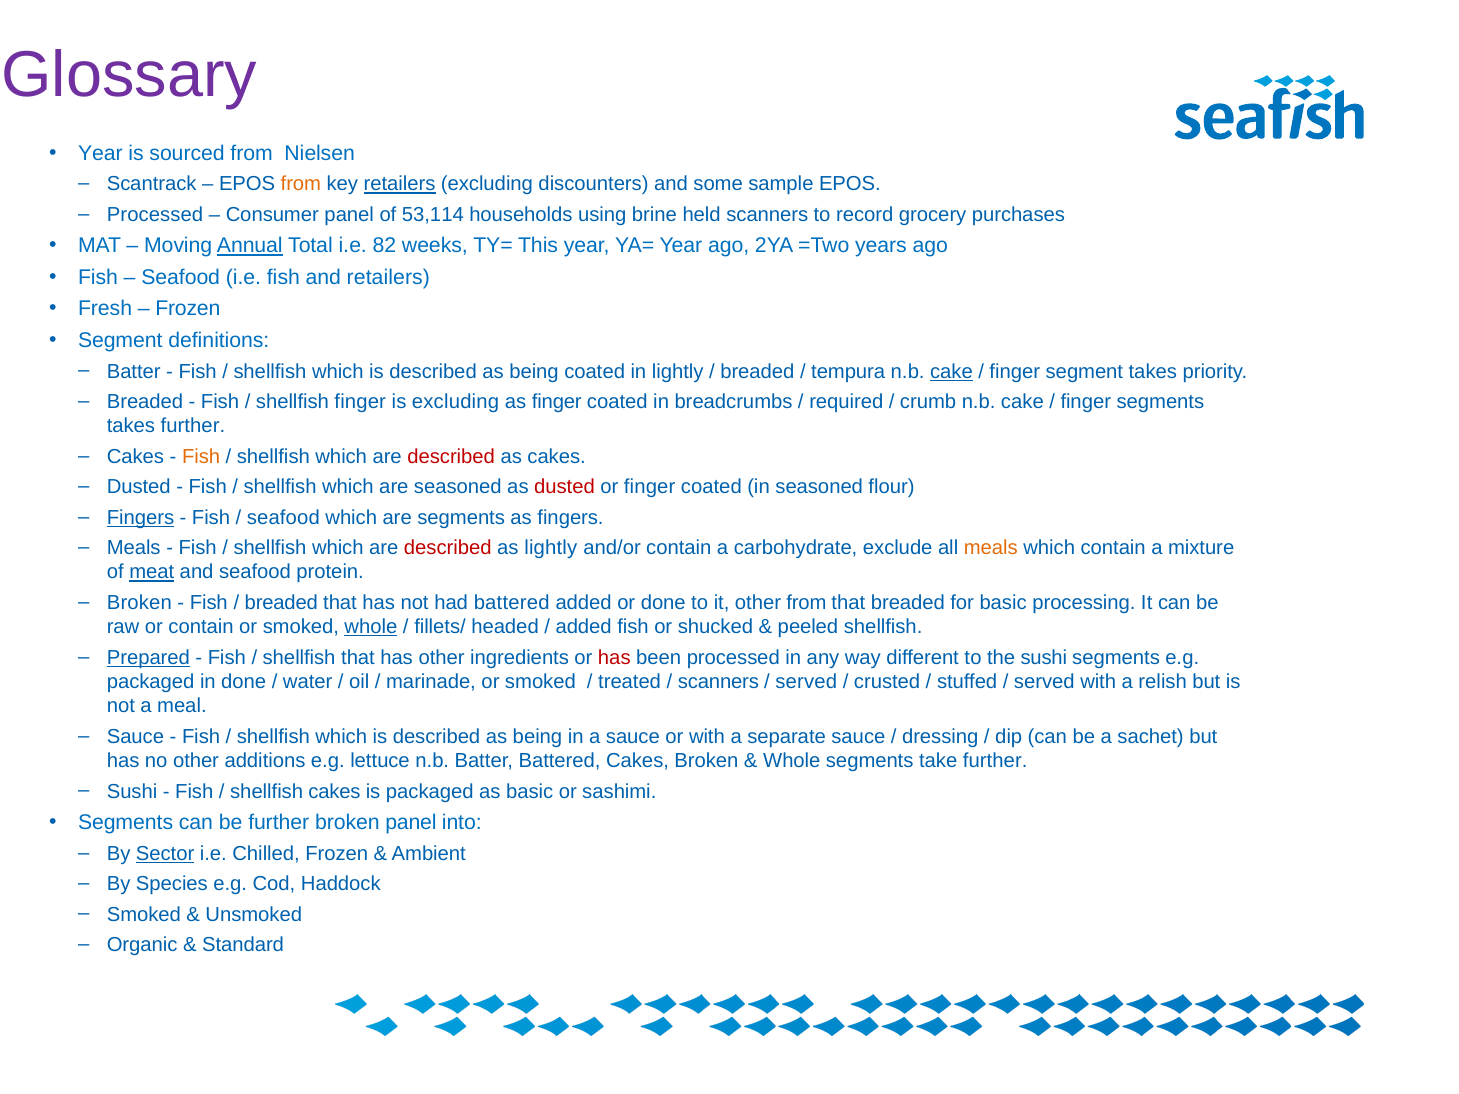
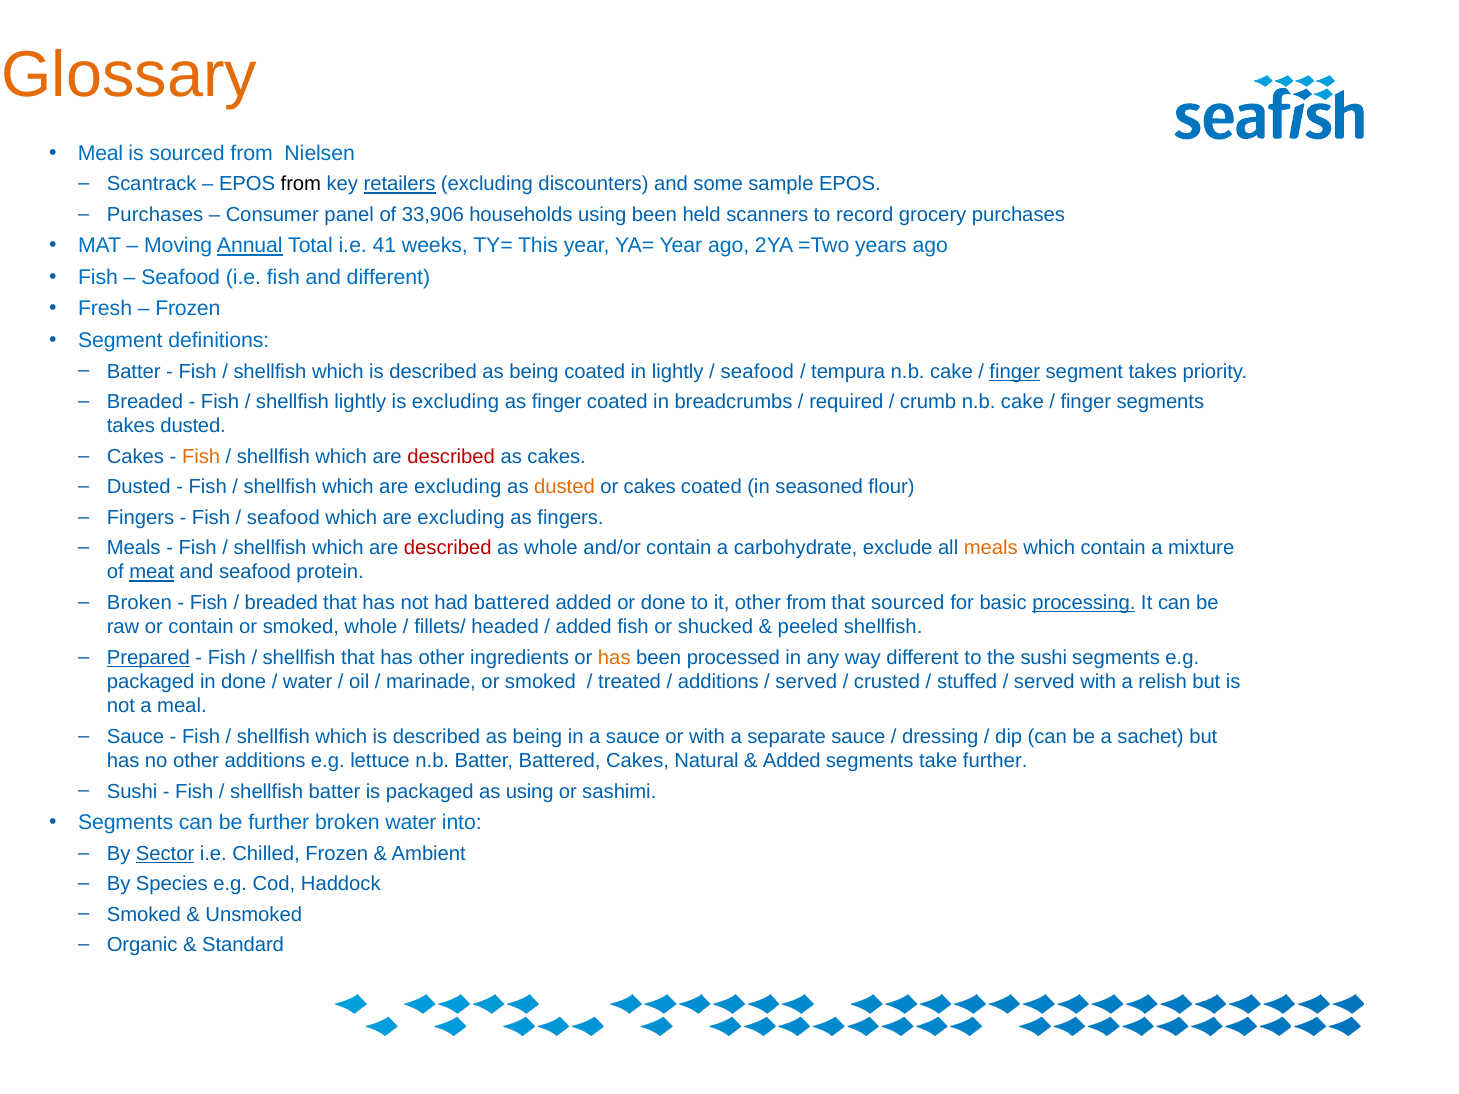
Glossary colour: purple -> orange
Year at (100, 153): Year -> Meal
from at (301, 184) colour: orange -> black
Processed at (155, 215): Processed -> Purchases
53,114: 53,114 -> 33,906
using brine: brine -> been
82: 82 -> 41
and retailers: retailers -> different
breaded at (757, 371): breaded -> seafood
cake at (951, 371) underline: present -> none
finger at (1015, 371) underline: none -> present
shellfish finger: finger -> lightly
takes further: further -> dusted
shellfish which are seasoned: seasoned -> excluding
dusted at (564, 487) colour: red -> orange
or finger: finger -> cakes
Fingers at (141, 518) underline: present -> none
segments at (461, 518): segments -> excluding
as lightly: lightly -> whole
that breaded: breaded -> sourced
processing underline: none -> present
whole at (371, 627) underline: present -> none
has at (614, 658) colour: red -> orange
scanners at (718, 682): scanners -> additions
Cakes Broken: Broken -> Natural
Whole at (792, 761): Whole -> Added
shellfish cakes: cakes -> batter
as basic: basic -> using
broken panel: panel -> water
